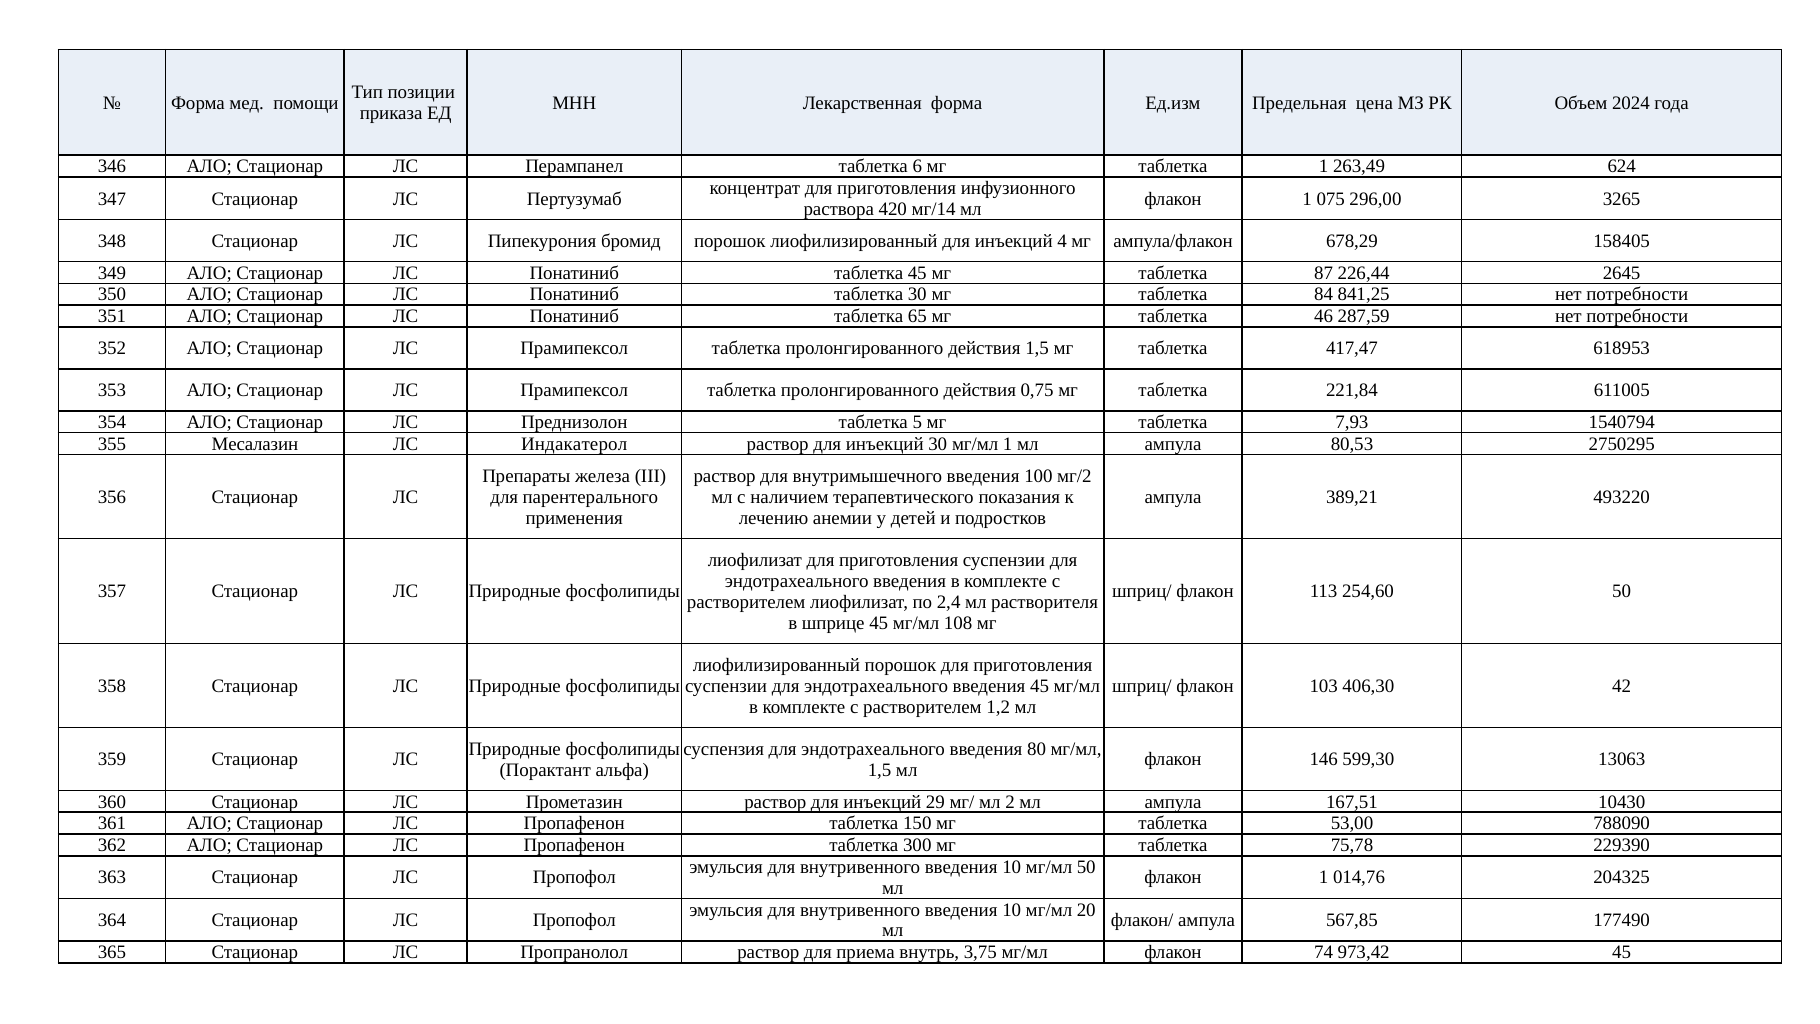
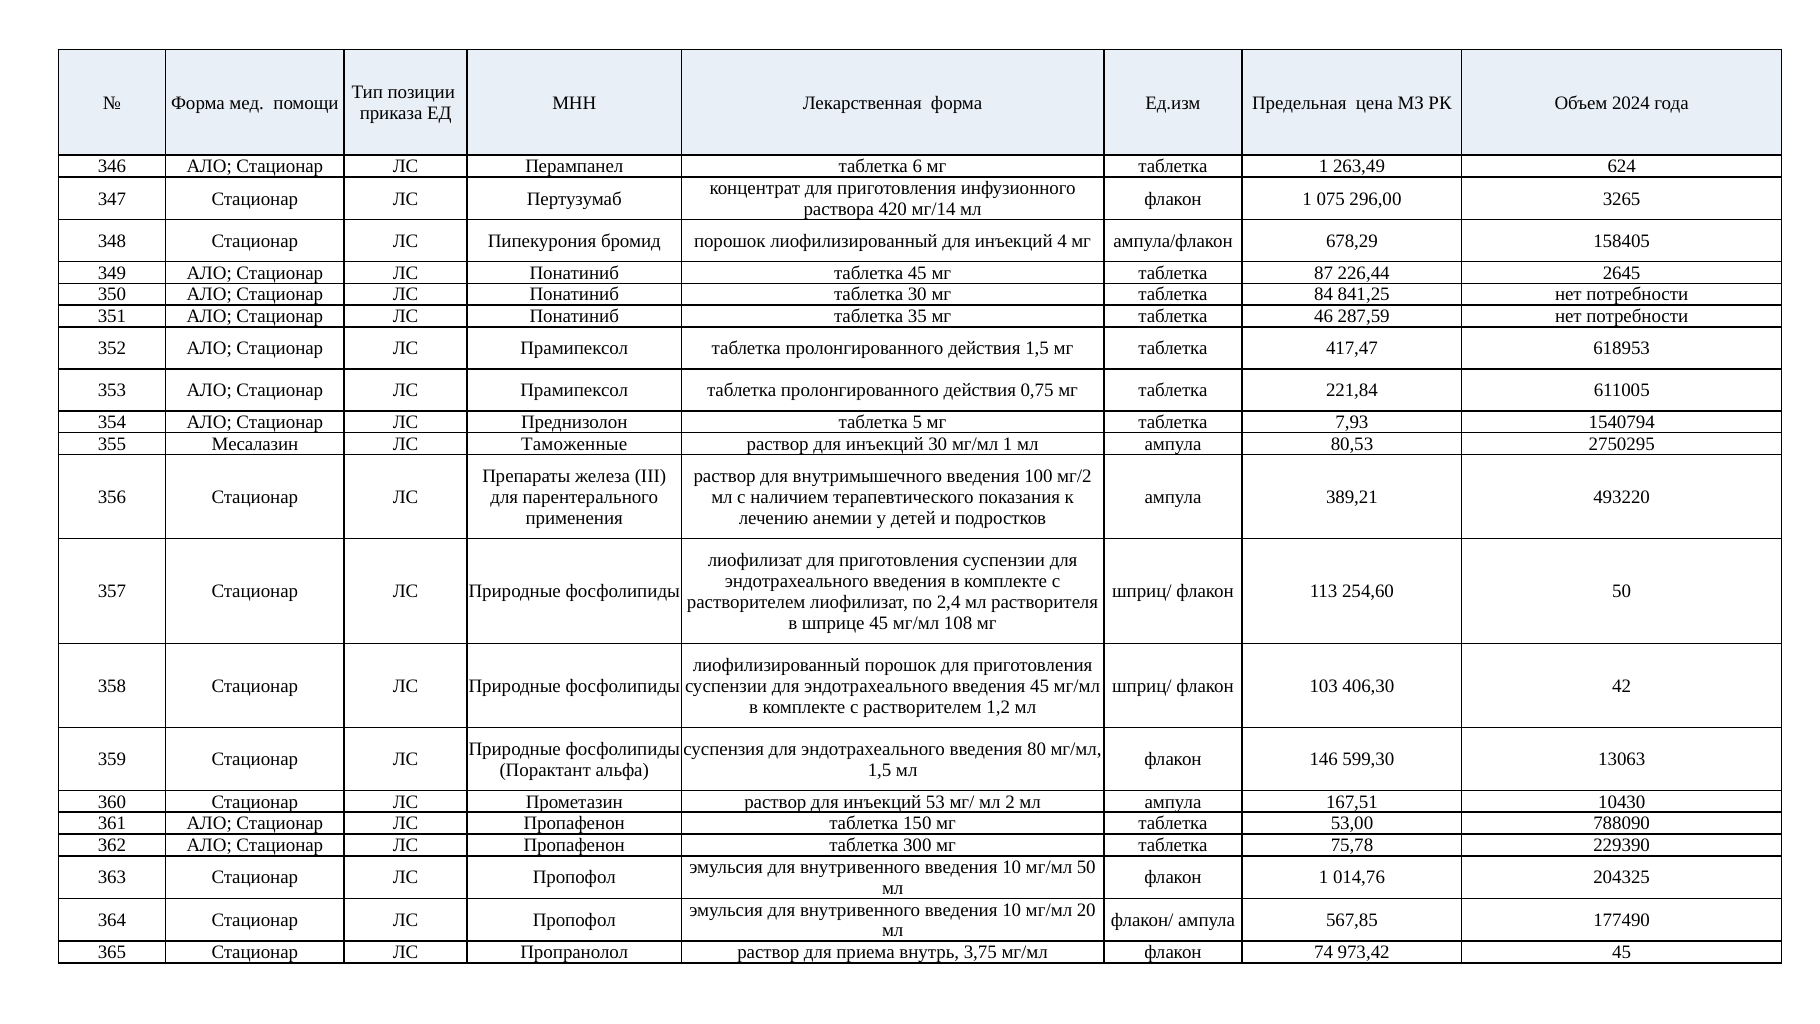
65: 65 -> 35
Индакатерол: Индакатерол -> Таможенные
29: 29 -> 53
